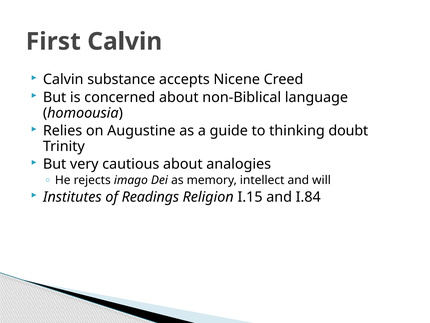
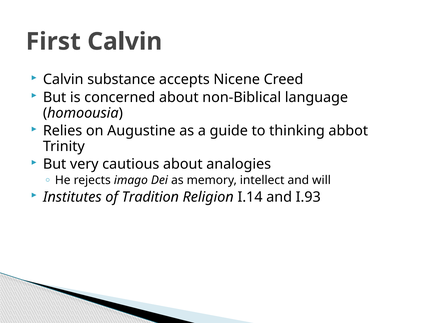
doubt: doubt -> abbot
Readings: Readings -> Tradition
I.15: I.15 -> I.14
I.84: I.84 -> I.93
